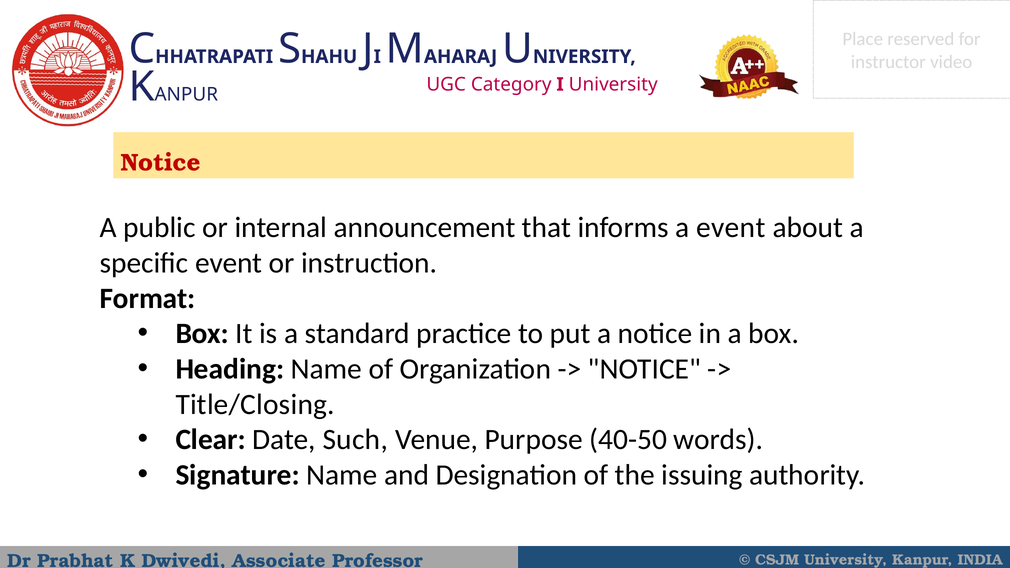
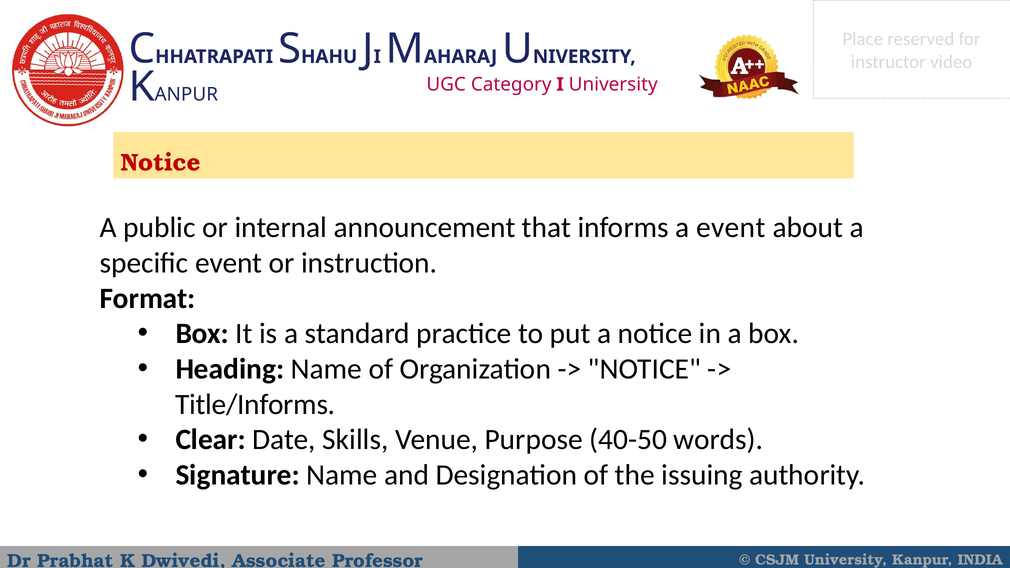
Title/Closing: Title/Closing -> Title/Informs
Such: Such -> Skills
